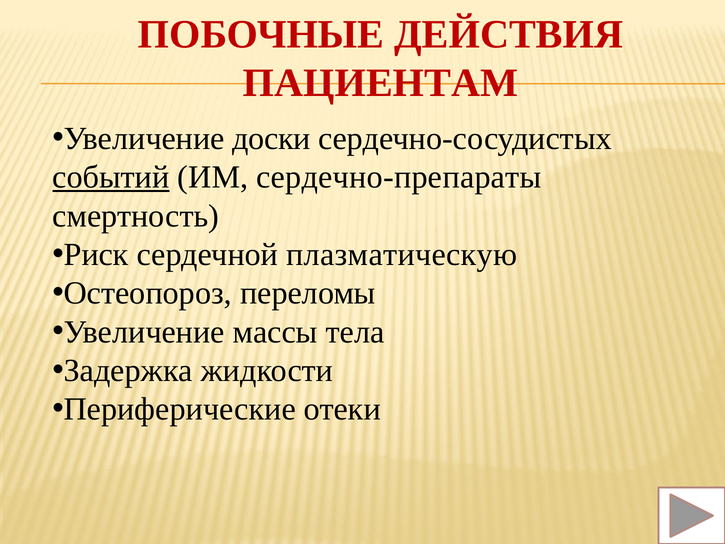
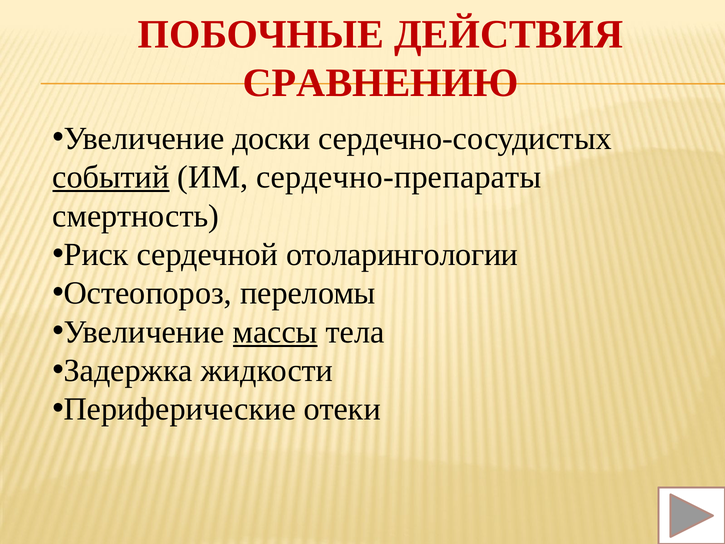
ПАЦИЕНТАМ: ПАЦИЕНТАМ -> СРАВНЕНИЮ
плазматическую: плазматическую -> отоларингологии
массы underline: none -> present
